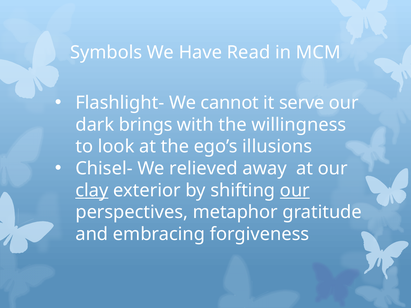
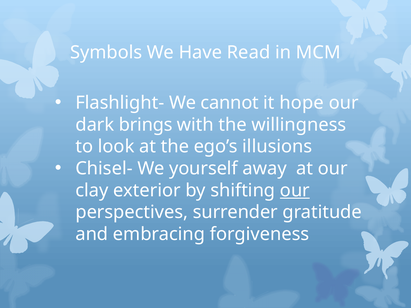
serve: serve -> hope
relieved: relieved -> yourself
clay underline: present -> none
metaphor: metaphor -> surrender
